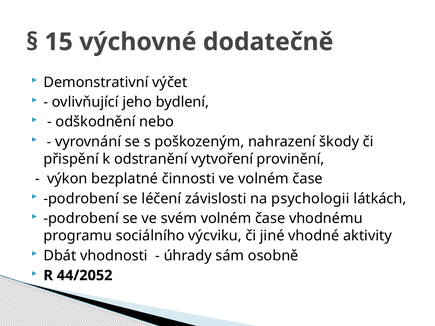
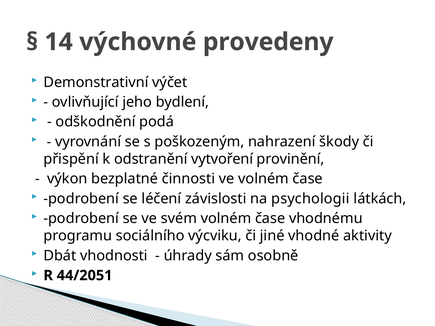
15: 15 -> 14
dodatečně: dodatečně -> provedeny
nebo: nebo -> podá
44/2052: 44/2052 -> 44/2051
